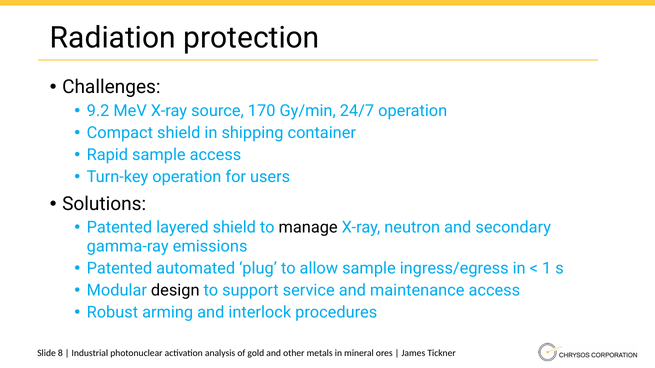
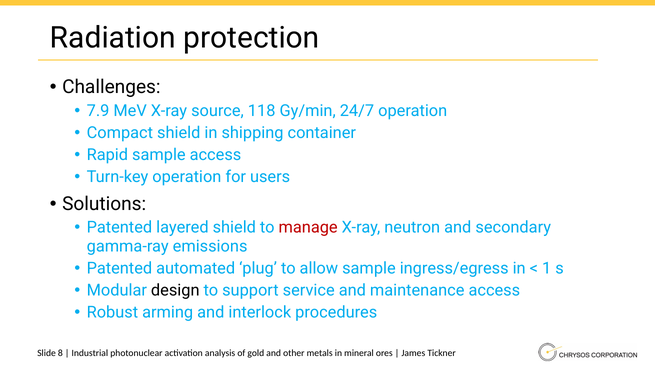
9.2: 9.2 -> 7.9
170: 170 -> 118
manage colour: black -> red
